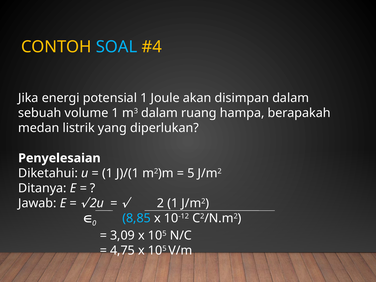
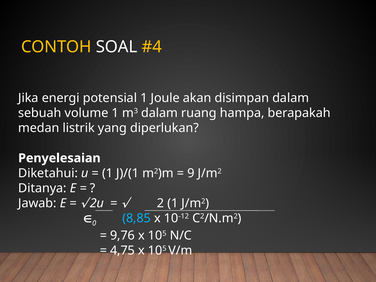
SOAL colour: light blue -> white
5: 5 -> 9
3,09: 3,09 -> 9,76
